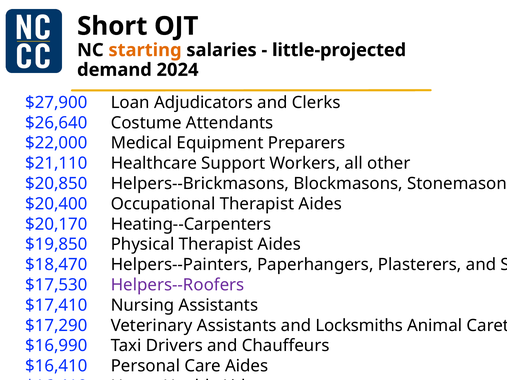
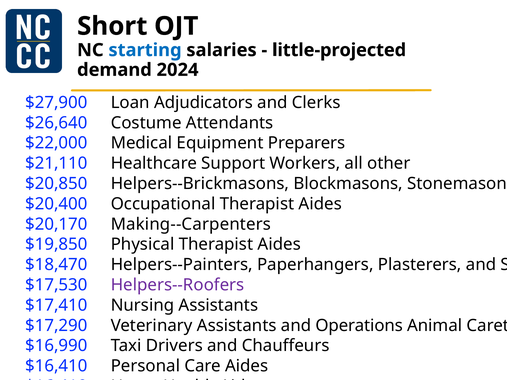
starting colour: orange -> blue
Heating--Carpenters: Heating--Carpenters -> Making--Carpenters
Locksmiths: Locksmiths -> Operations
